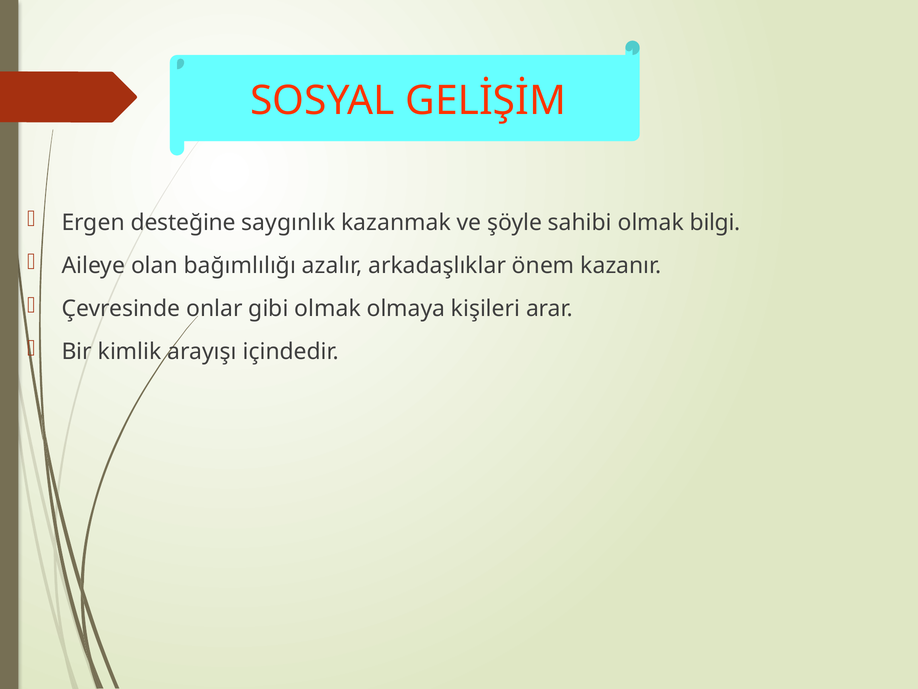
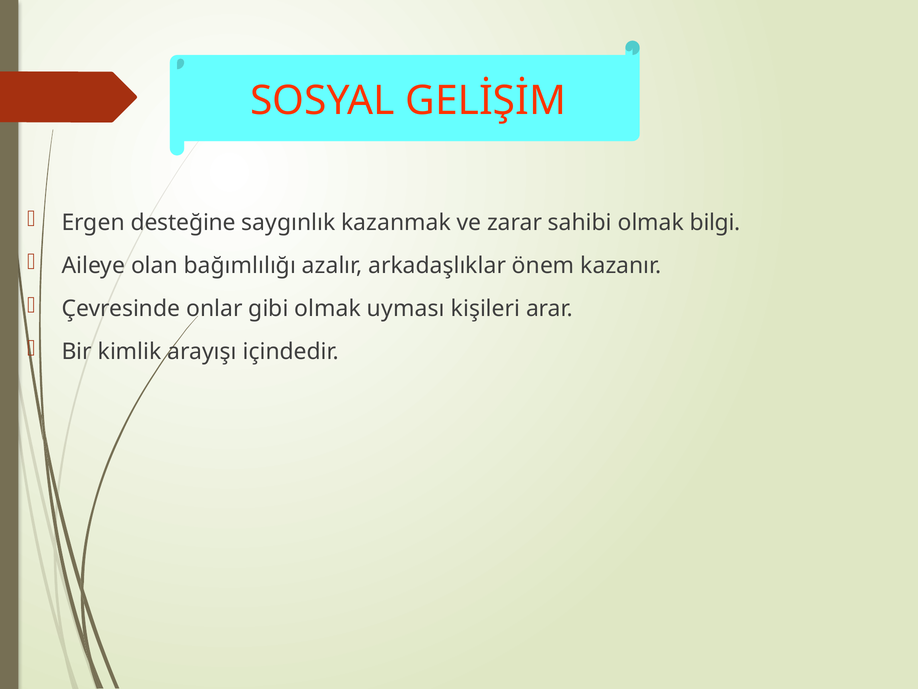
şöyle: şöyle -> zarar
olmaya: olmaya -> uyması
